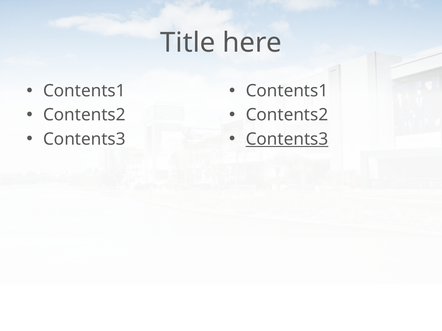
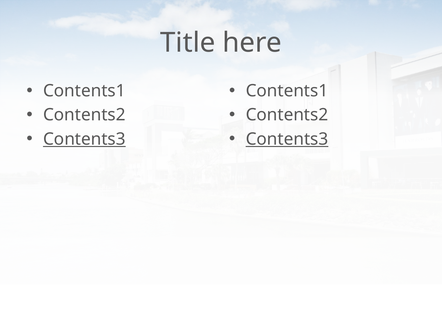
Contents3 at (84, 139) underline: none -> present
